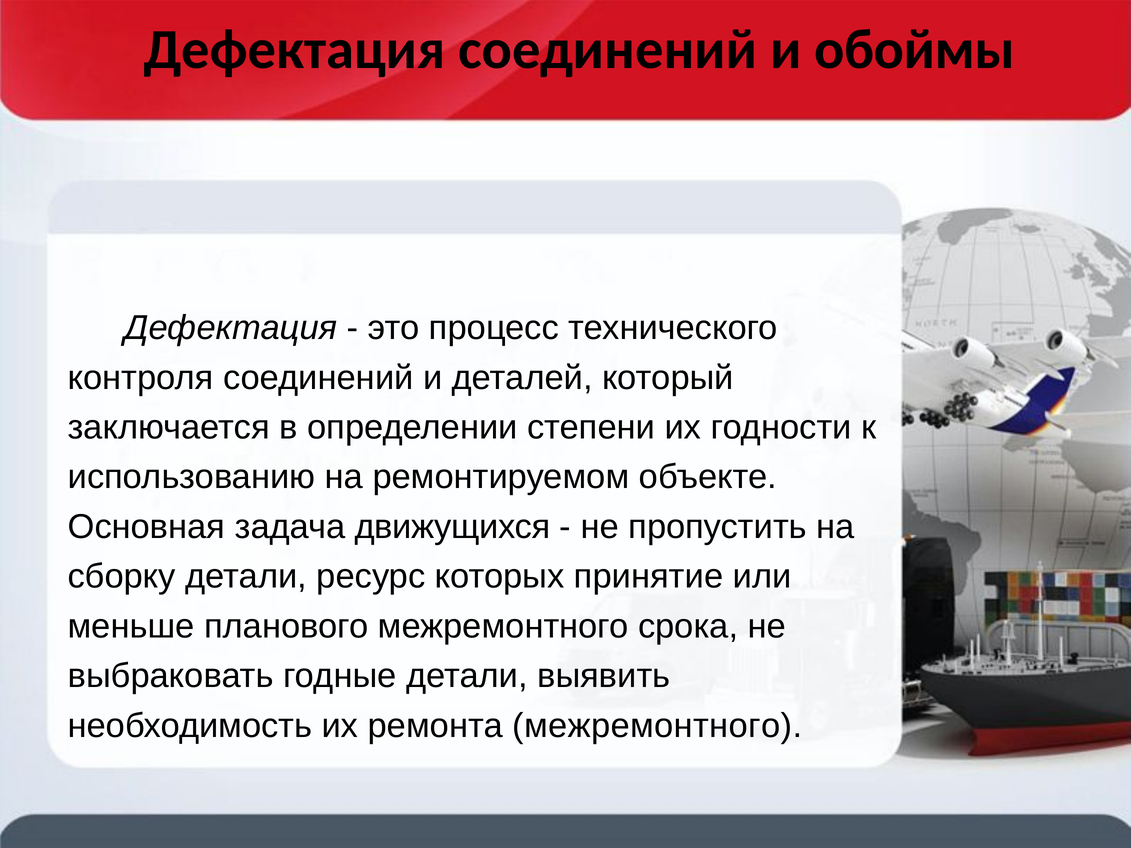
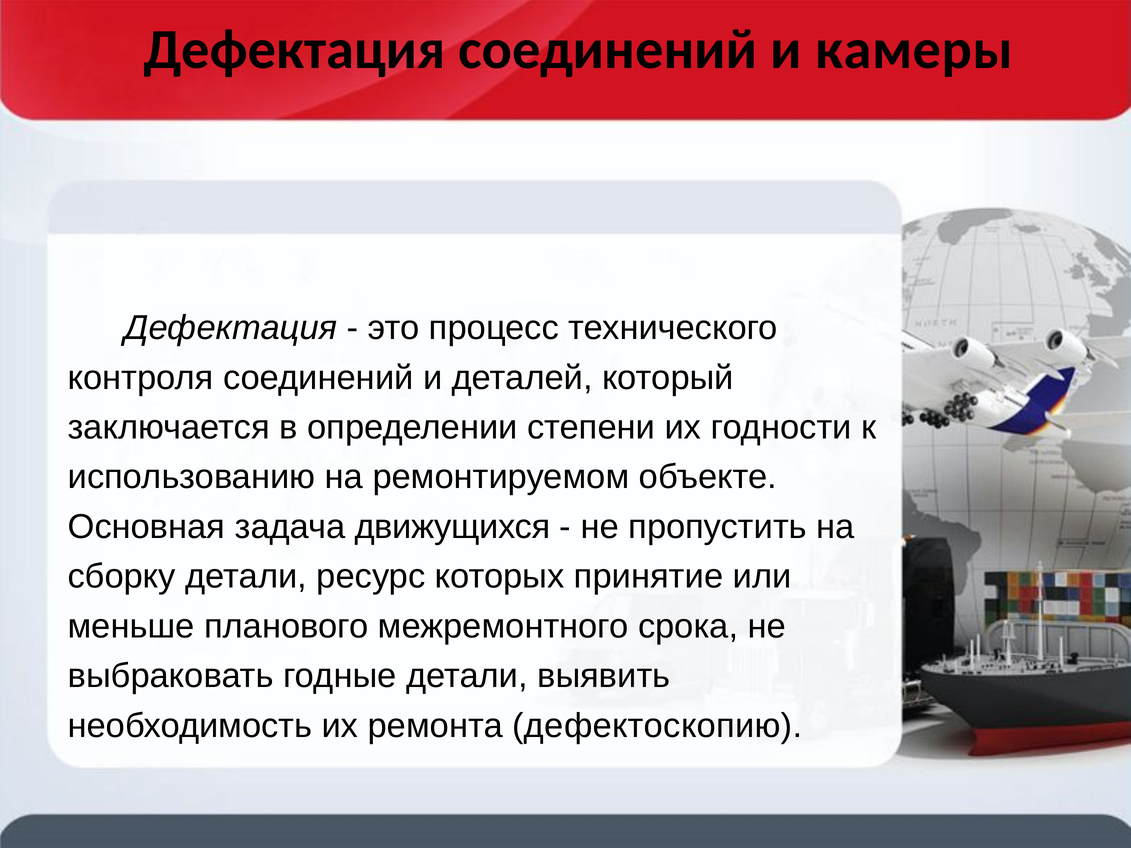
обоймы: обоймы -> камеры
ремонта межремонтного: межремонтного -> дефектоскопию
